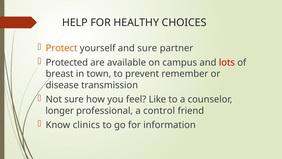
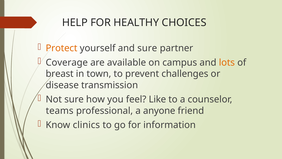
Protected: Protected -> Coverage
lots colour: red -> orange
remember: remember -> challenges
longer: longer -> teams
control: control -> anyone
